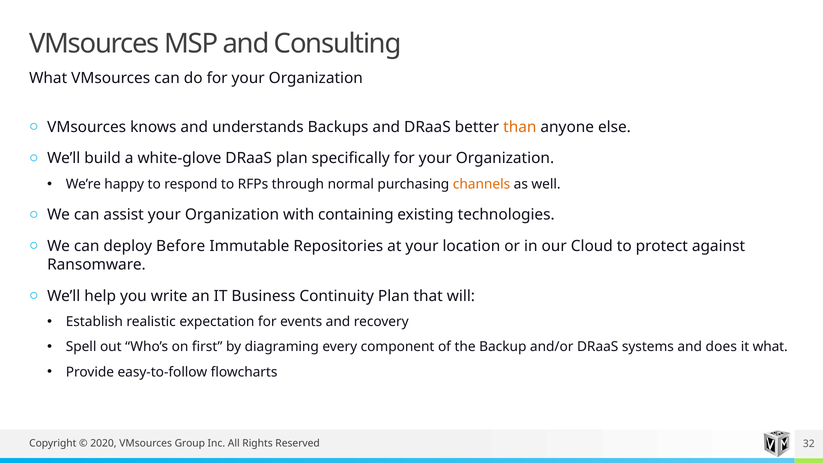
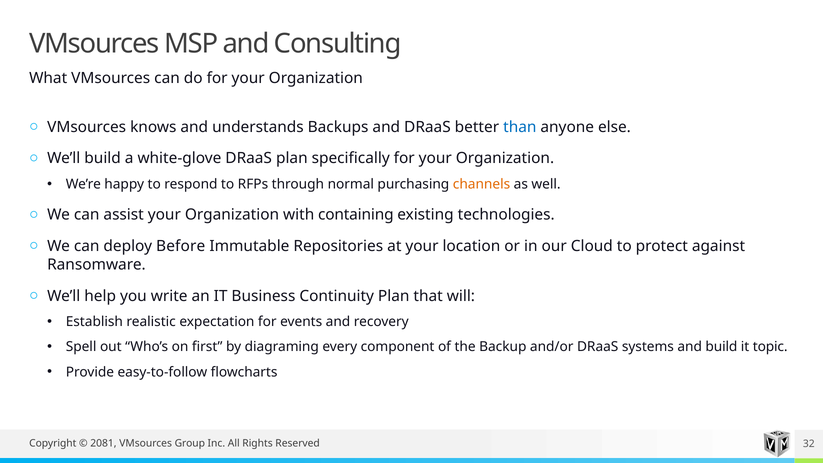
than colour: orange -> blue
and does: does -> build
it what: what -> topic
2020: 2020 -> 2081
